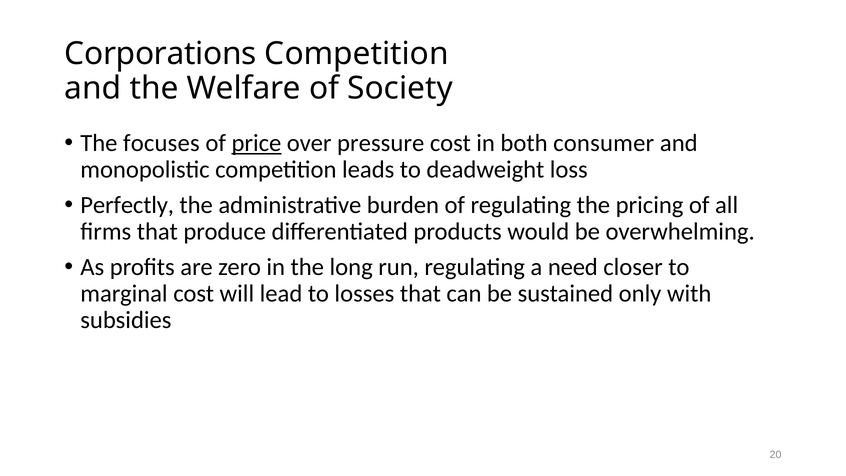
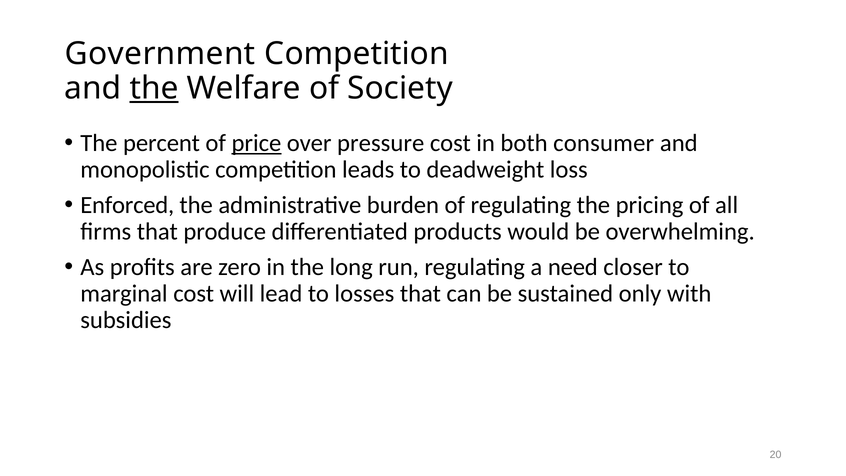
Corporations: Corporations -> Government
the at (154, 88) underline: none -> present
focuses: focuses -> percent
Perfectly: Perfectly -> Enforced
